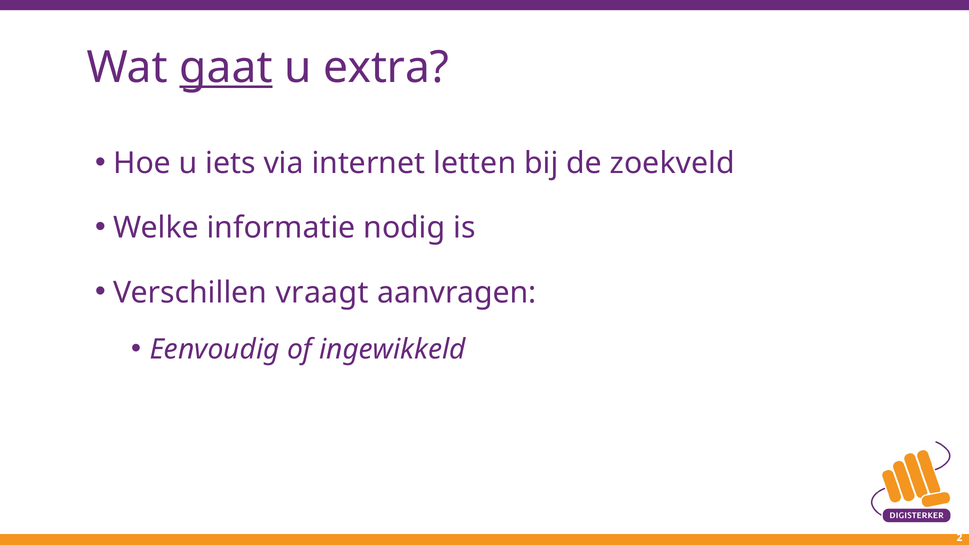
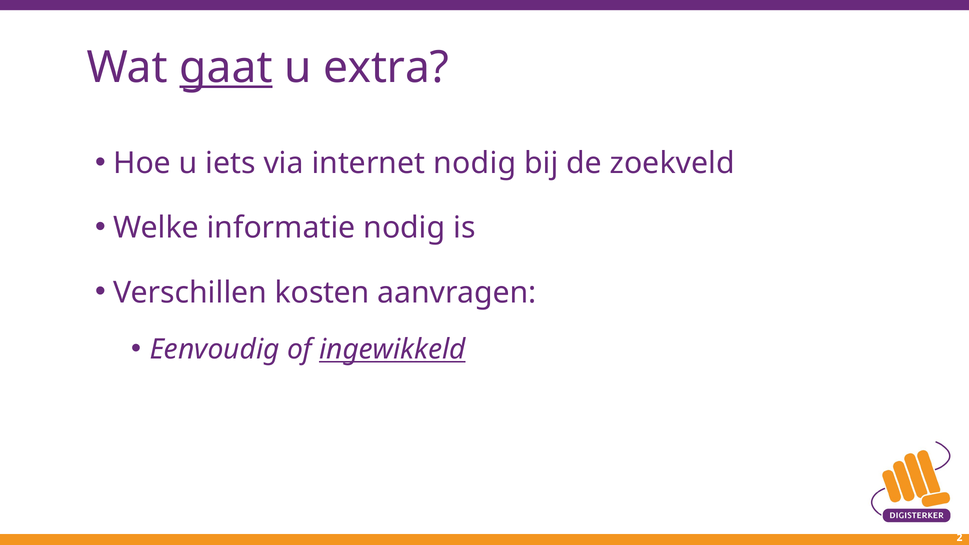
internet letten: letten -> nodig
vraagt: vraagt -> kosten
ingewikkeld underline: none -> present
